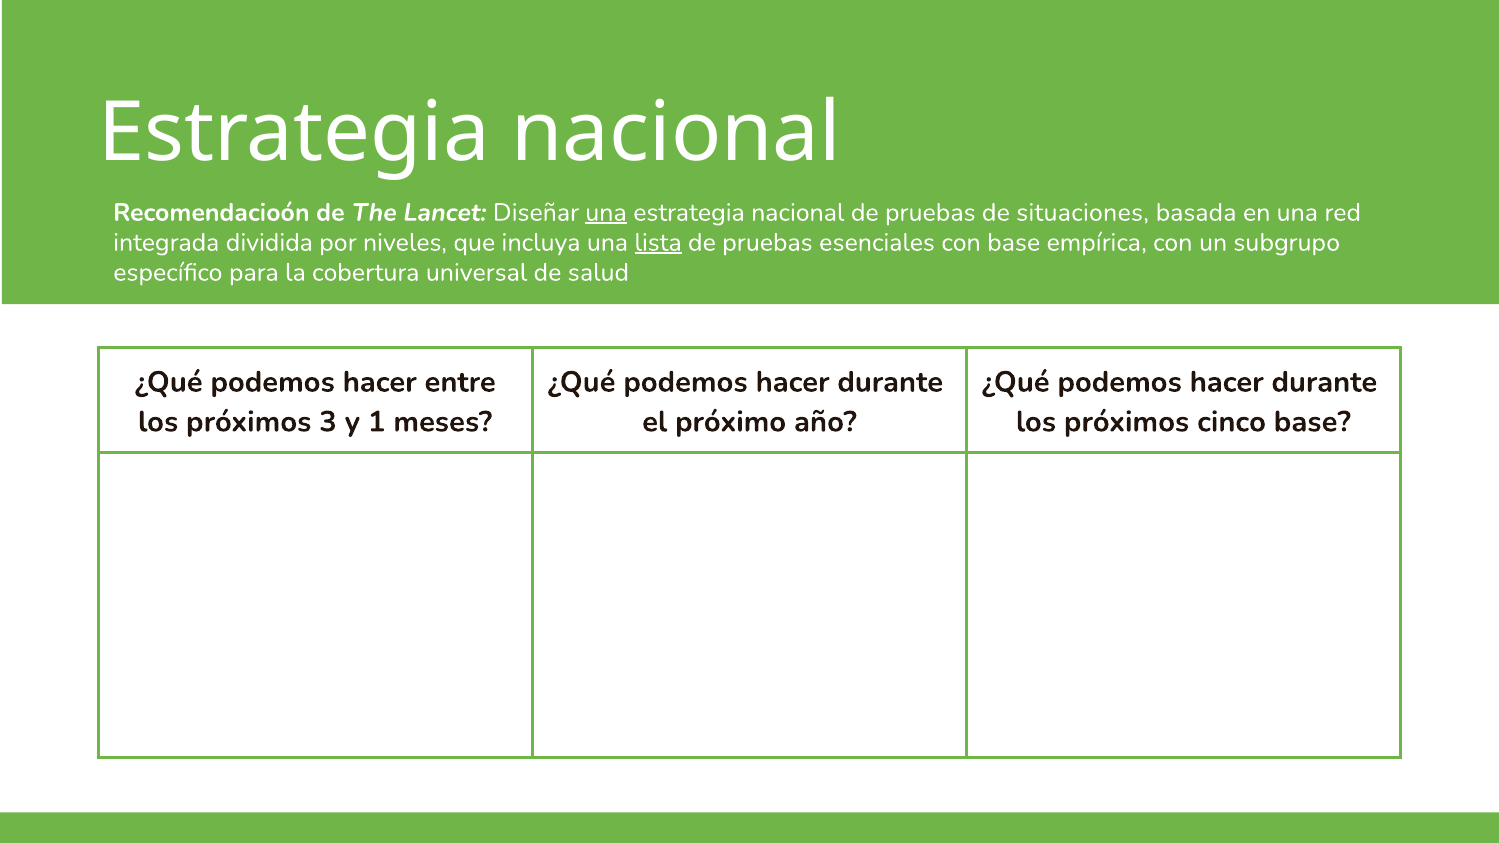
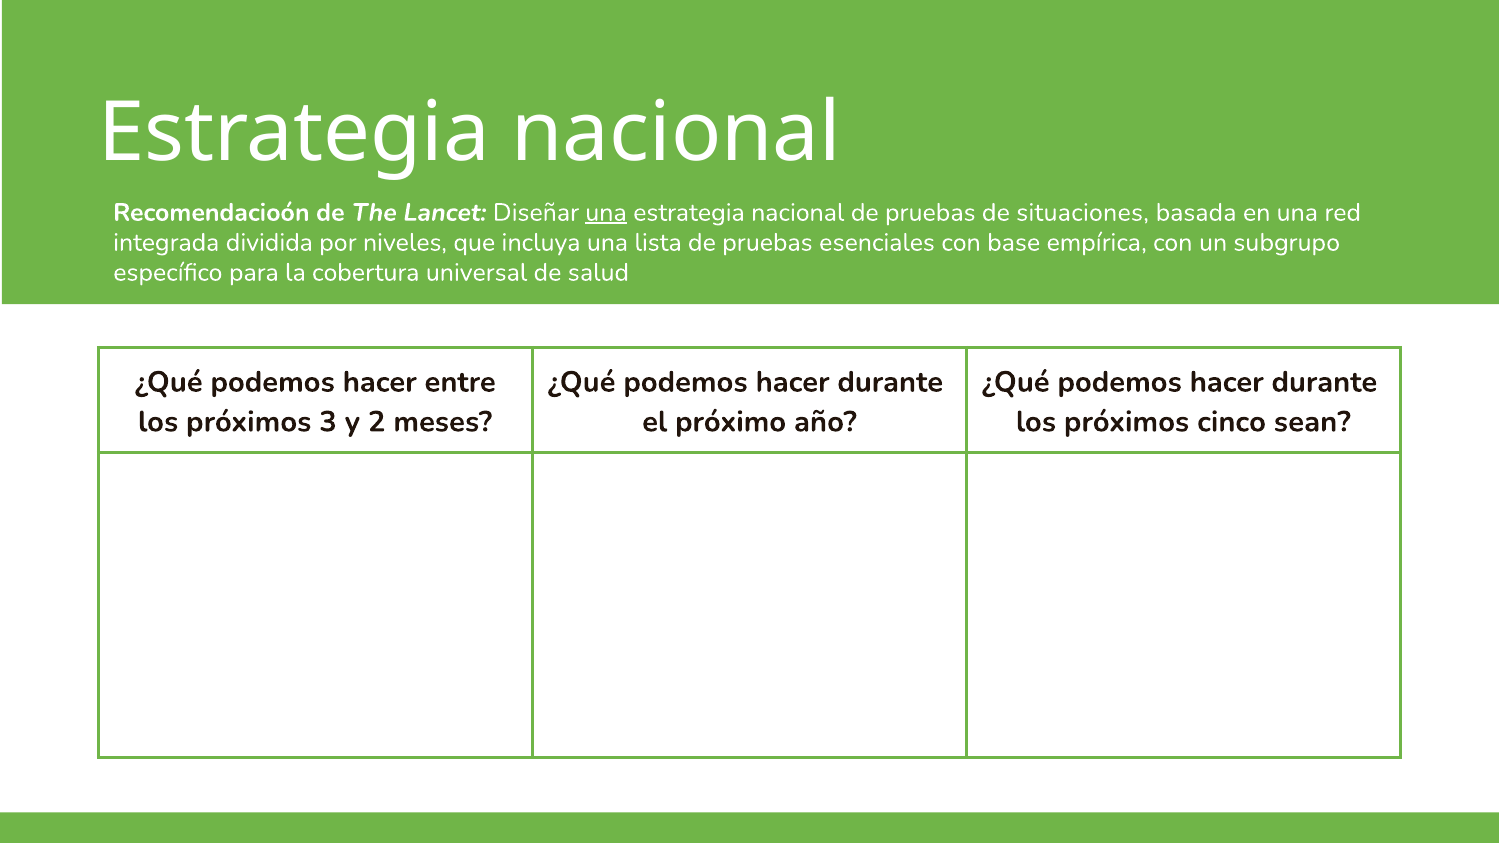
lista underline: present -> none
1: 1 -> 2
cinco base: base -> sean
